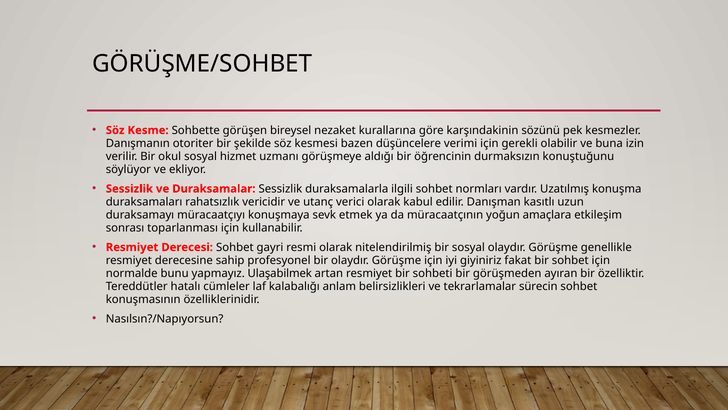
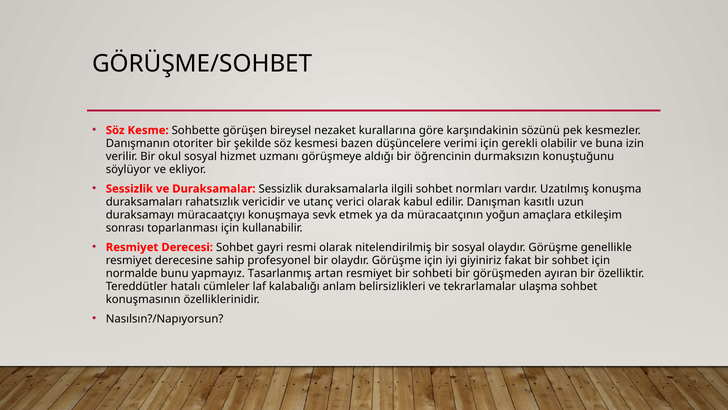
Ulaşabilmek: Ulaşabilmek -> Tasarlanmış
sürecin: sürecin -> ulaşma
